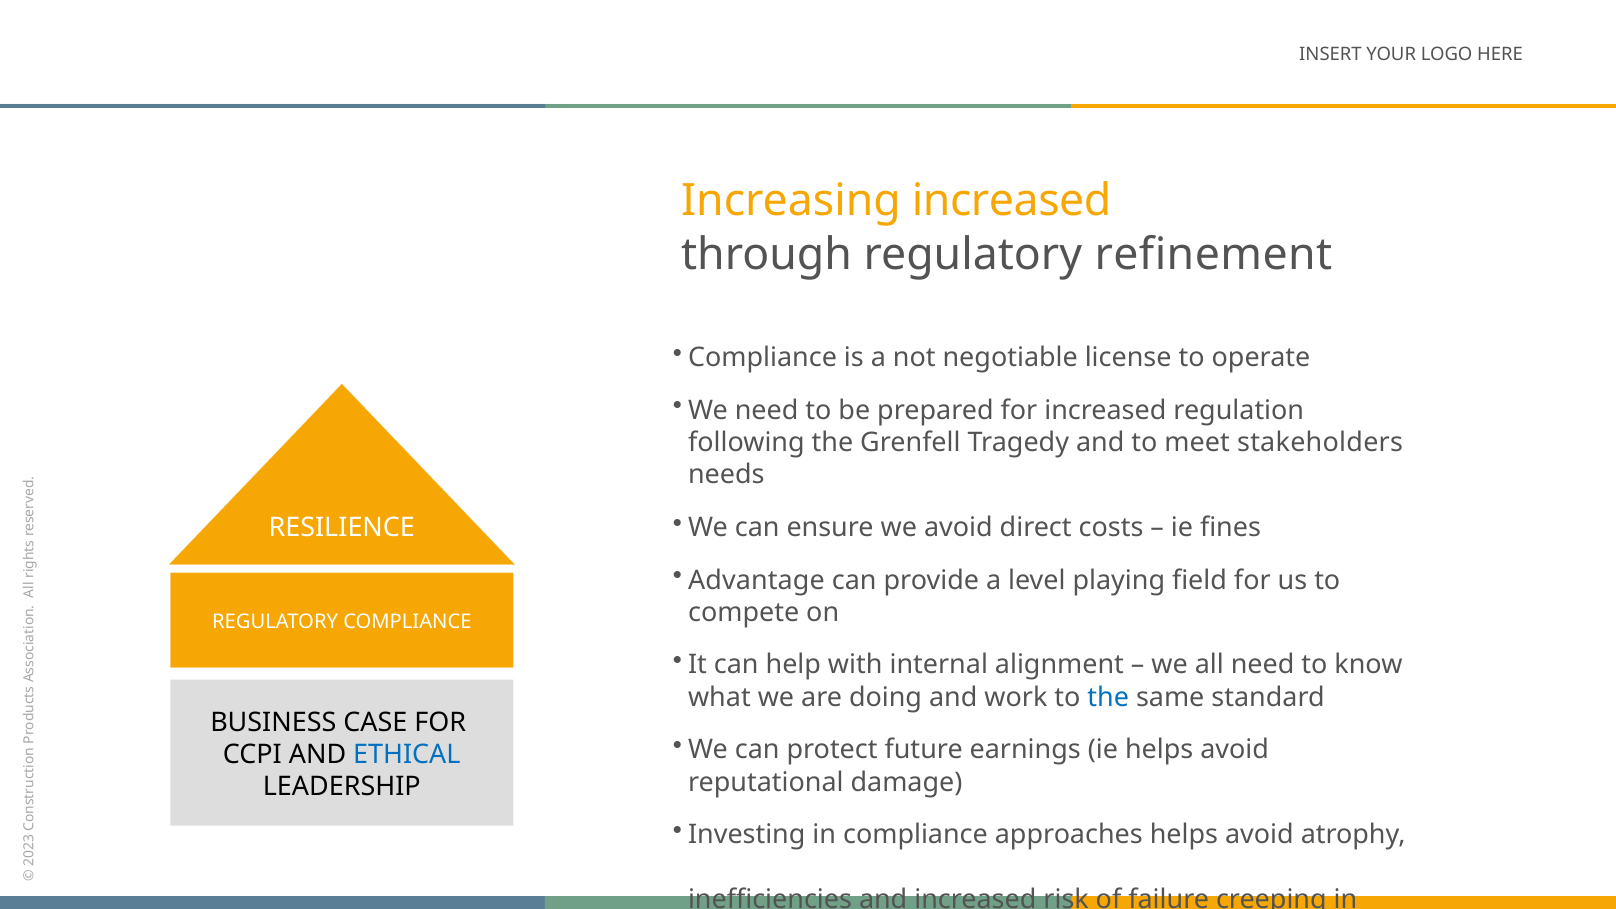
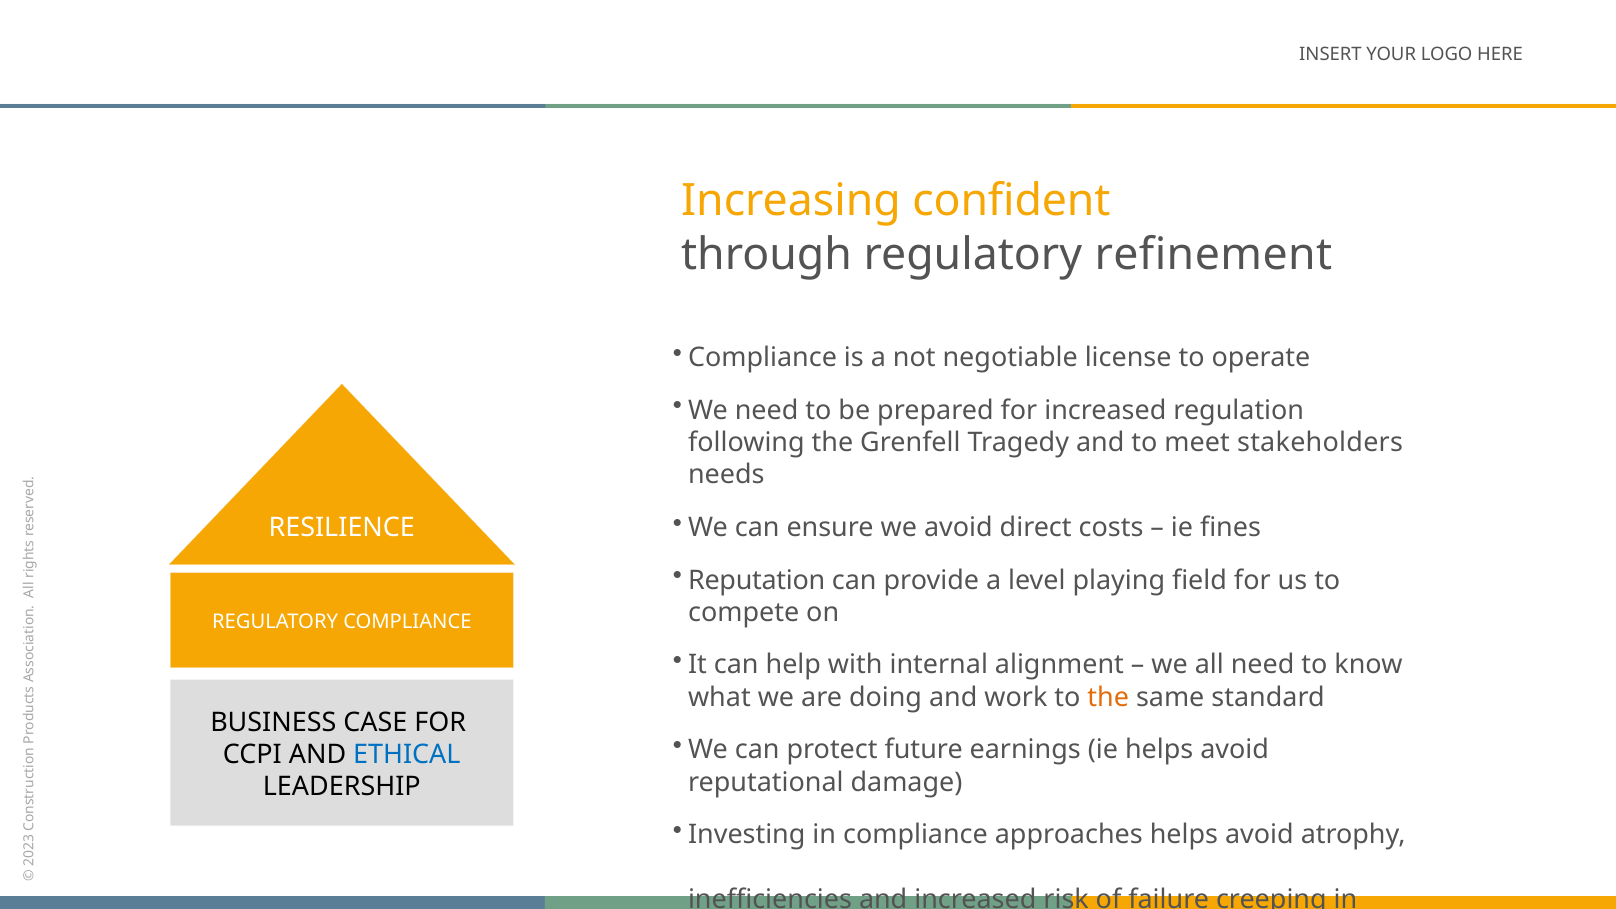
Increasing increased: increased -> confident
Advantage: Advantage -> Reputation
the at (1108, 697) colour: blue -> orange
